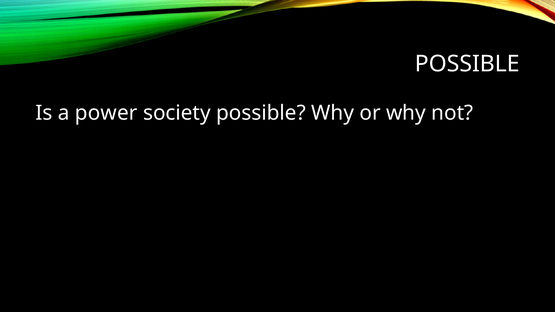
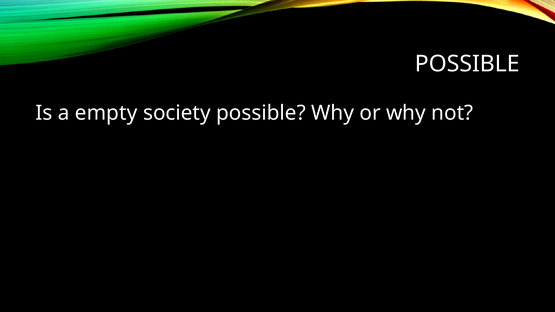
power: power -> empty
